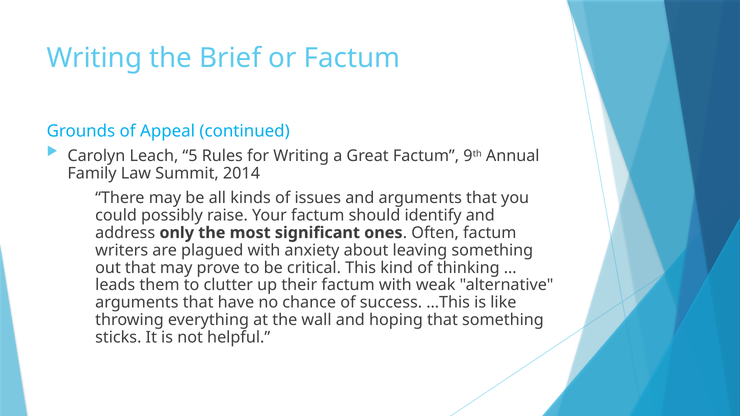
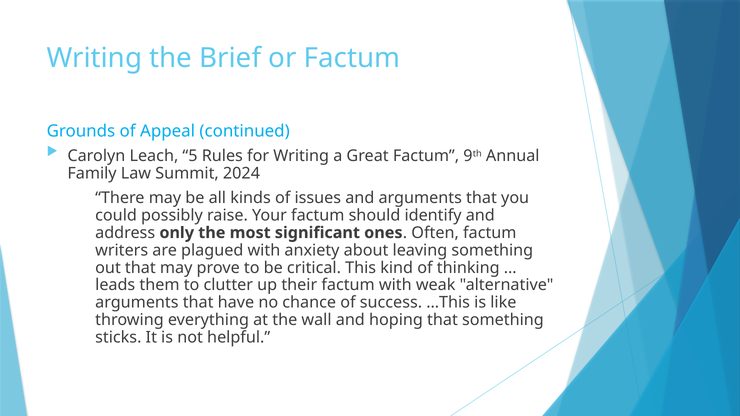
2014: 2014 -> 2024
